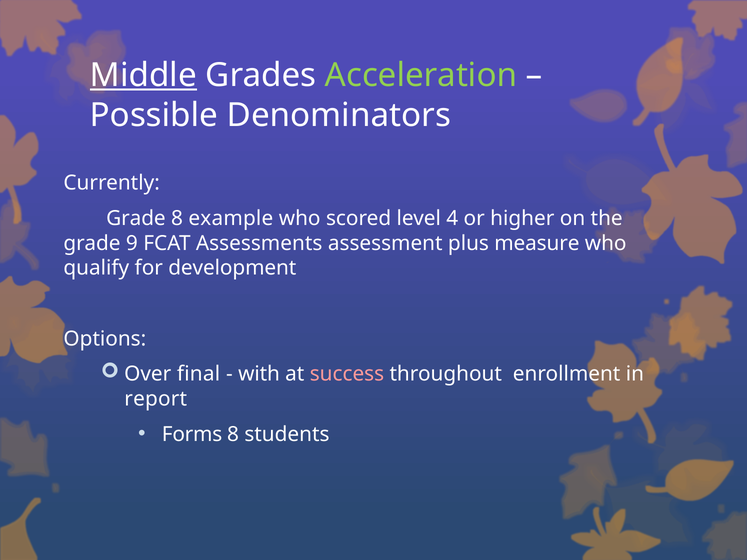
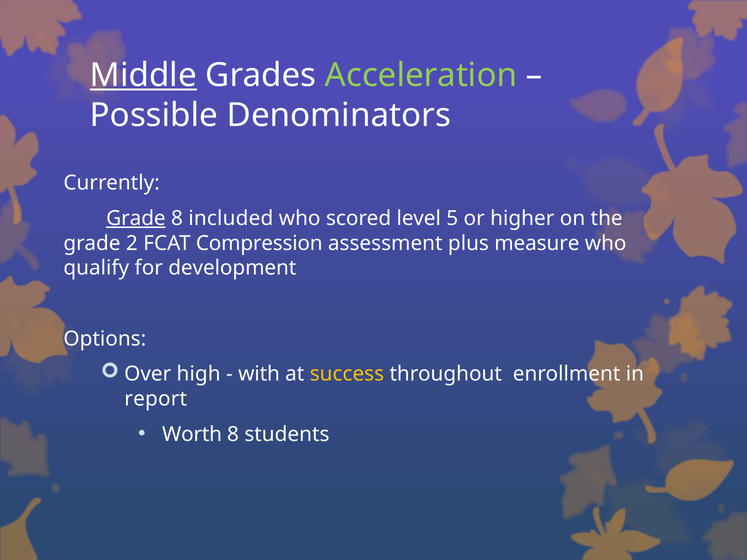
Grade at (136, 218) underline: none -> present
example: example -> included
4: 4 -> 5
9: 9 -> 2
Assessments: Assessments -> Compression
final: final -> high
success colour: pink -> yellow
Forms: Forms -> Worth
